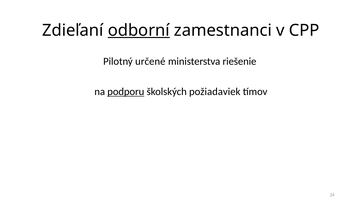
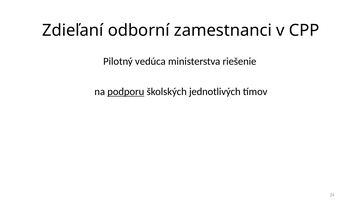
odborní underline: present -> none
určené: určené -> vedúca
požiadaviek: požiadaviek -> jednotlivých
